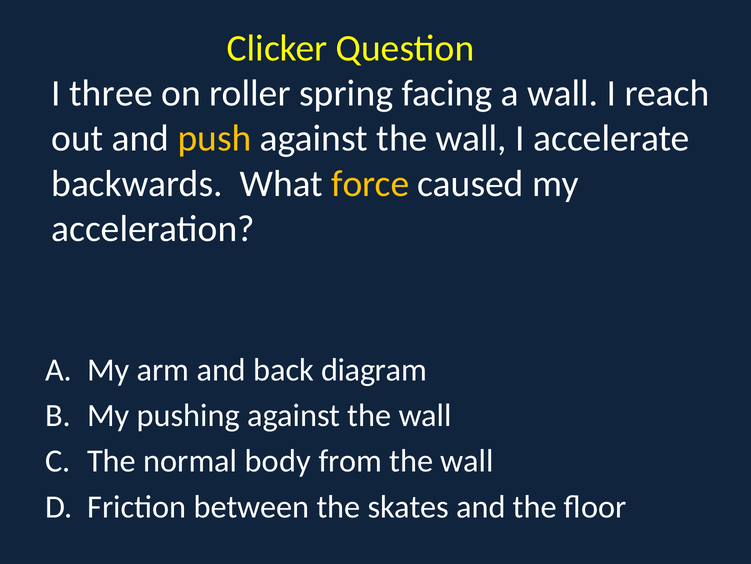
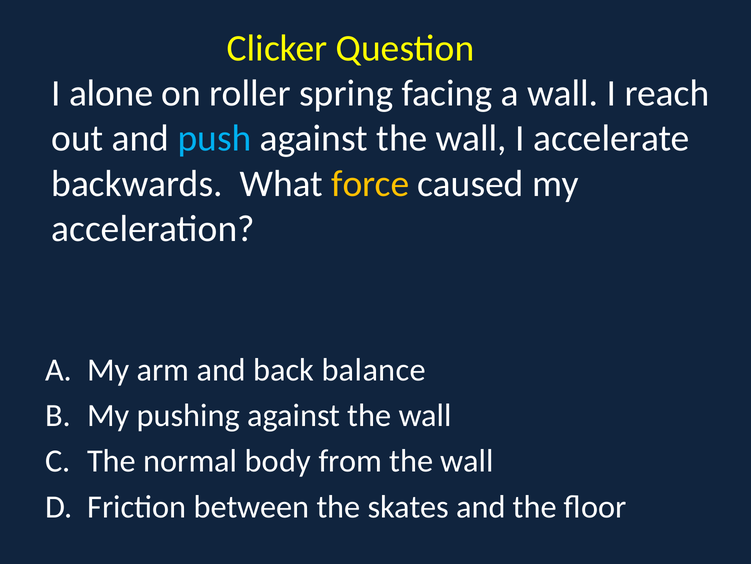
three: three -> alone
push colour: yellow -> light blue
diagram: diagram -> balance
